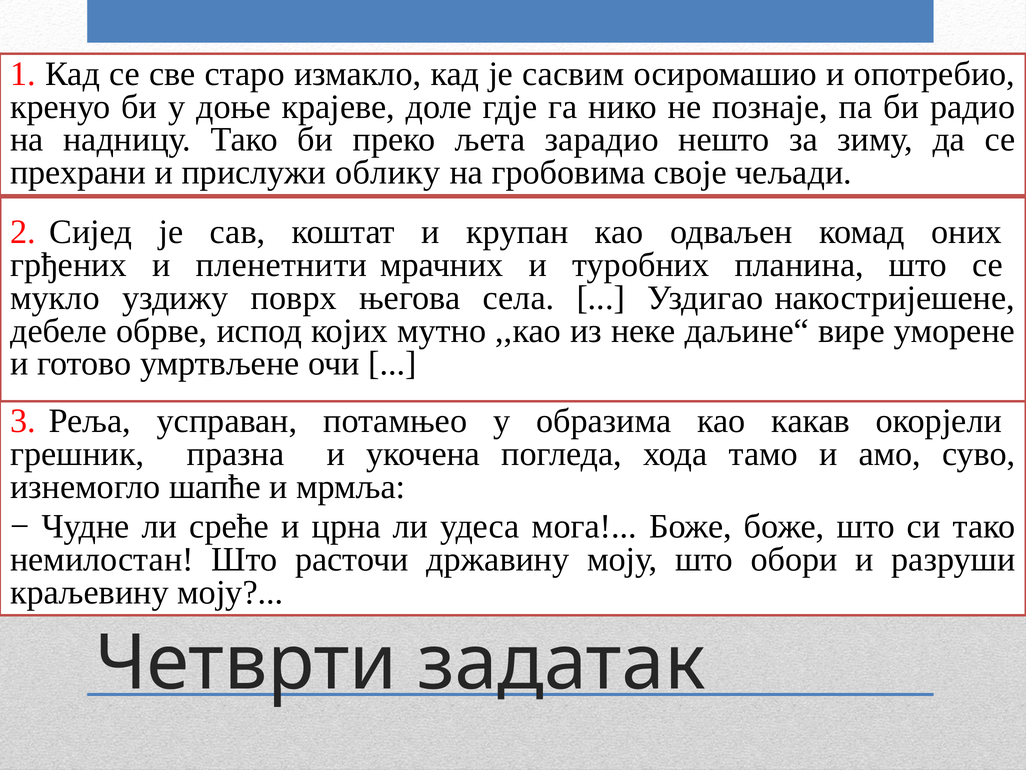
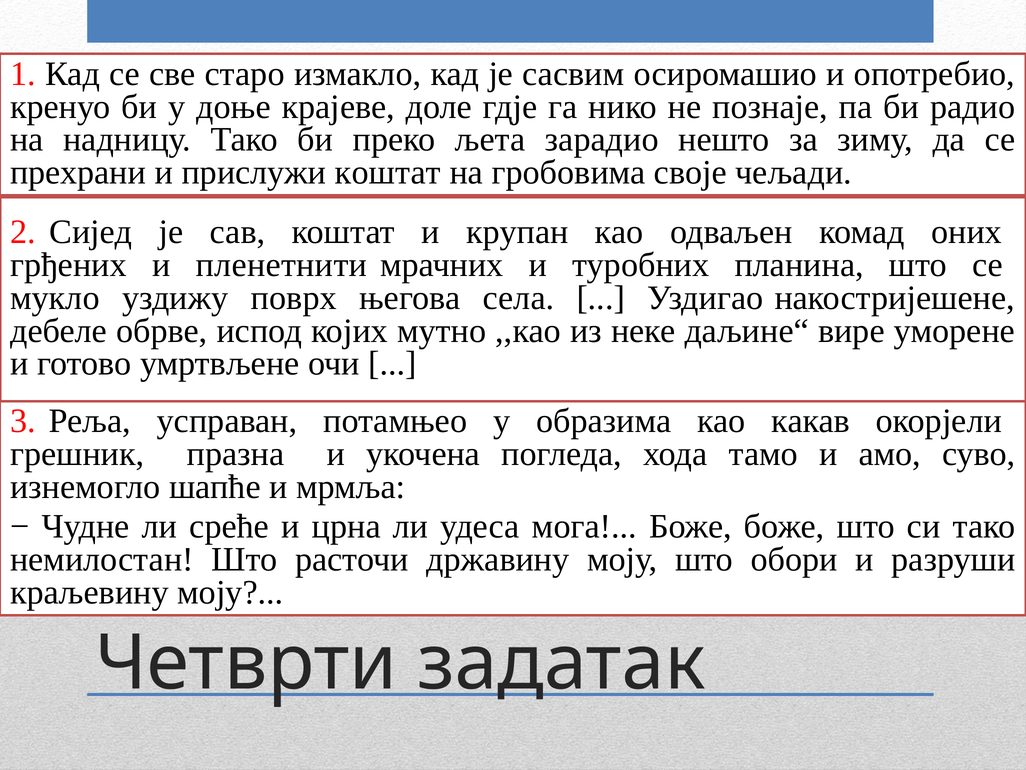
прислужи облику: облику -> коштат
